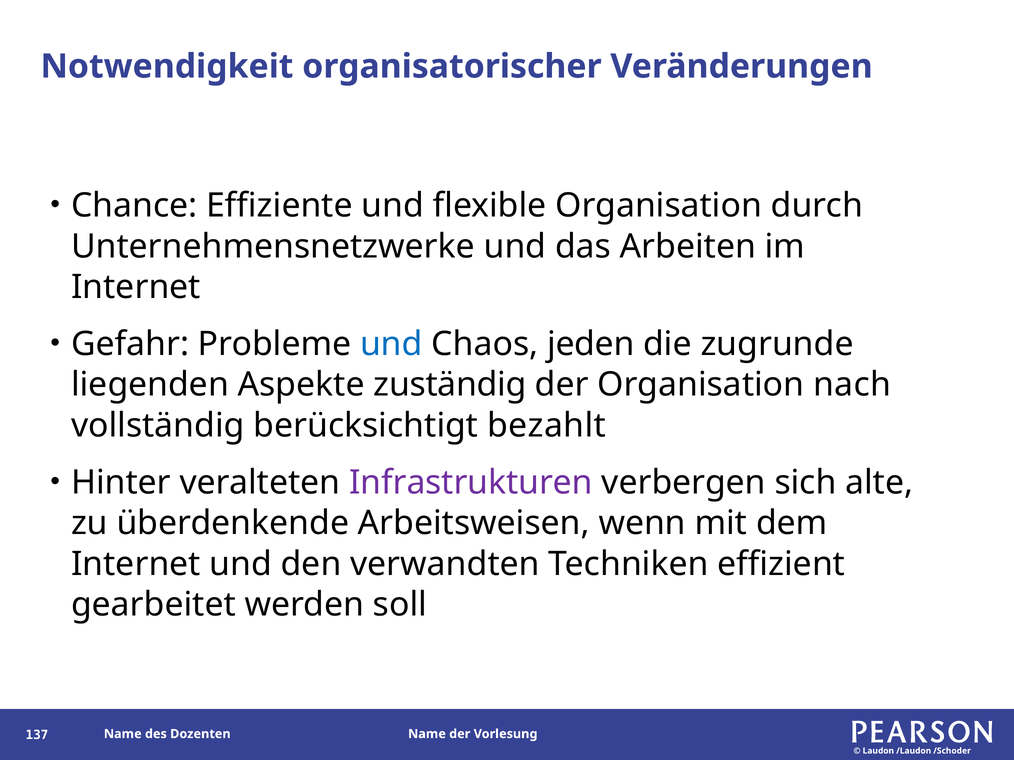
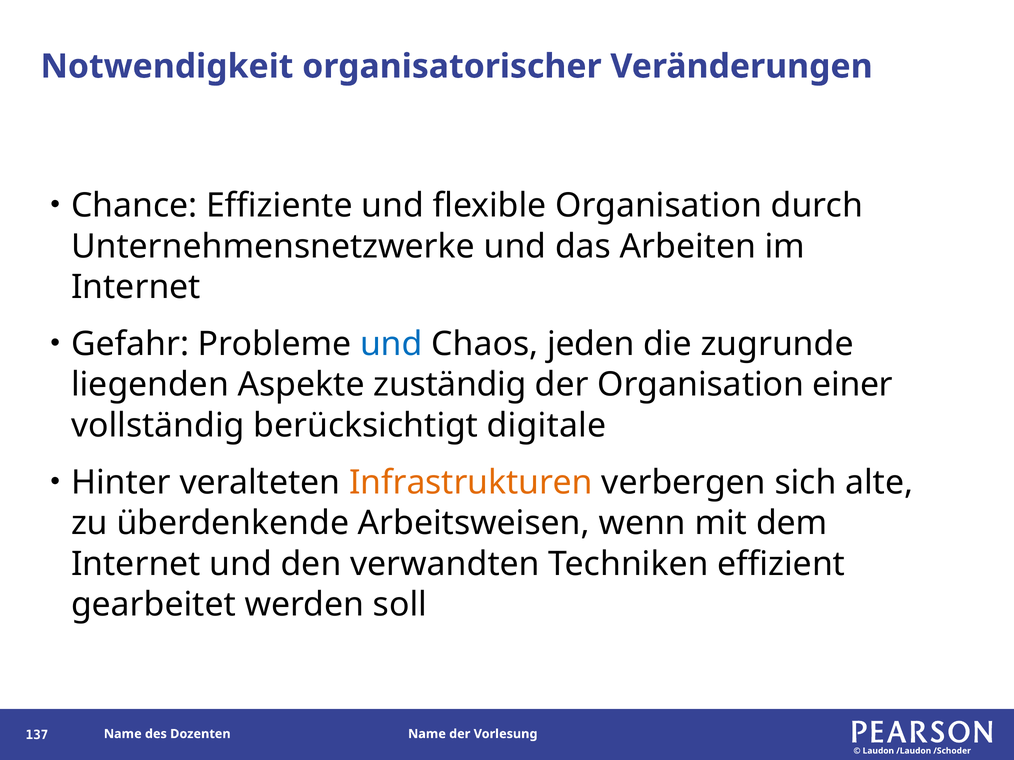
nach: nach -> einer
bezahlt: bezahlt -> digitale
Infrastrukturen colour: purple -> orange
